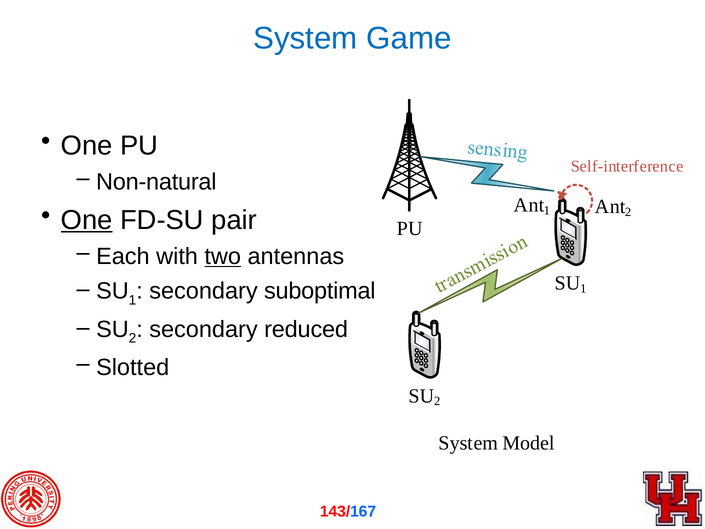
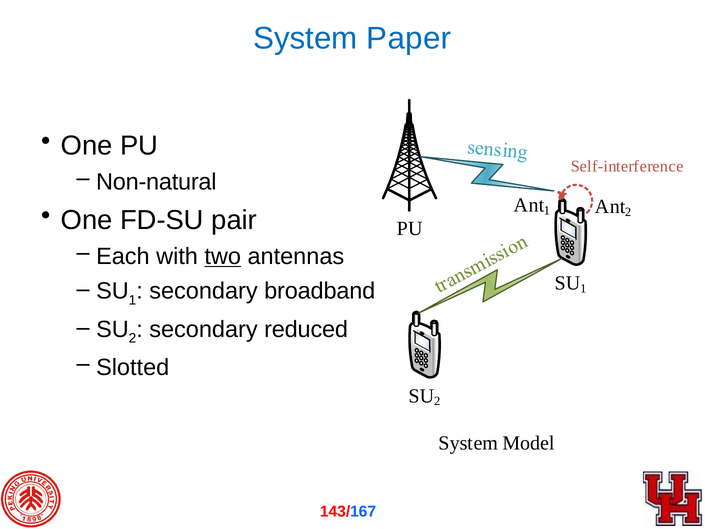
Game: Game -> Paper
One at (87, 220) underline: present -> none
suboptimal: suboptimal -> broadband
